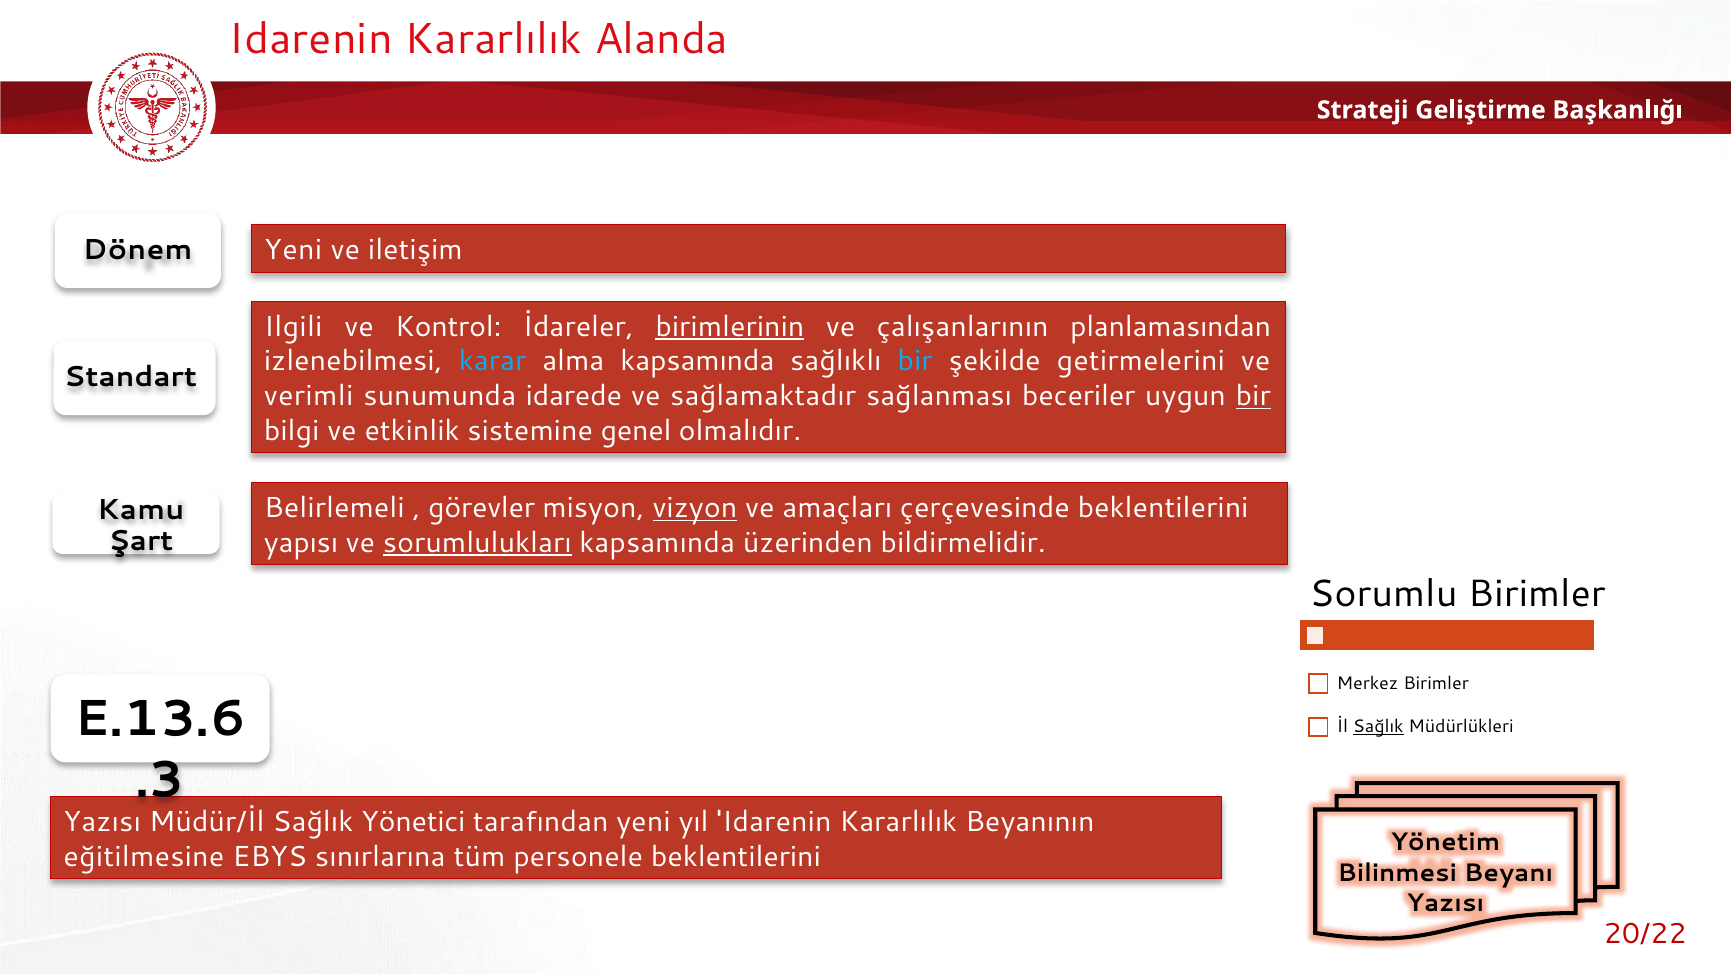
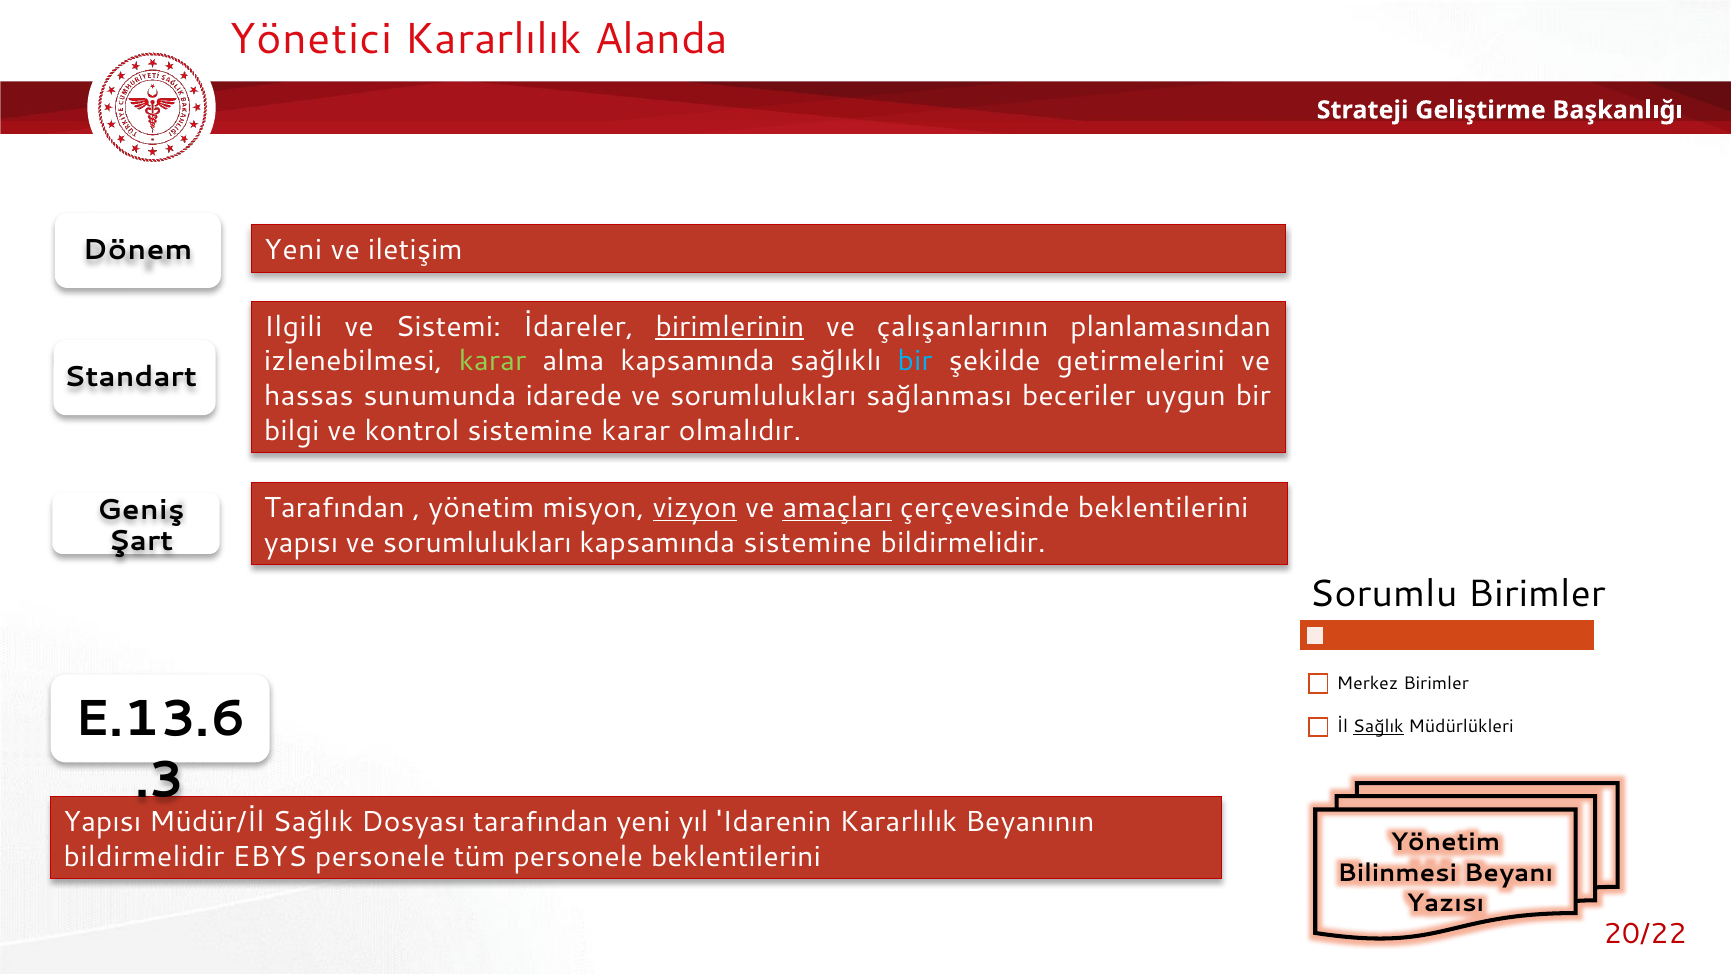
Idarenin at (311, 40): Idarenin -> Yönetici
Kontrol: Kontrol -> Sistemi
karar at (493, 361) colour: light blue -> light green
verimli: verimli -> hassas
sağlamaktadır at (763, 396): sağlamaktadır -> sorumlulukları
bir at (1253, 396) underline: present -> none
etkinlik: etkinlik -> kontrol
sistemine genel: genel -> karar
Belirlemeli at (334, 508): Belirlemeli -> Tarafından
görevler at (482, 508): görevler -> yönetim
amaçları underline: none -> present
Kamu: Kamu -> Geniş
sorumlulukları at (477, 542) underline: present -> none
kapsamında üzerinden: üzerinden -> sistemine
Yazısı at (102, 822): Yazısı -> Yapısı
Yönetici: Yönetici -> Dosyası
eğitilmesine at (144, 857): eğitilmesine -> bildirmelidir
EBYS sınırlarına: sınırlarına -> personele
